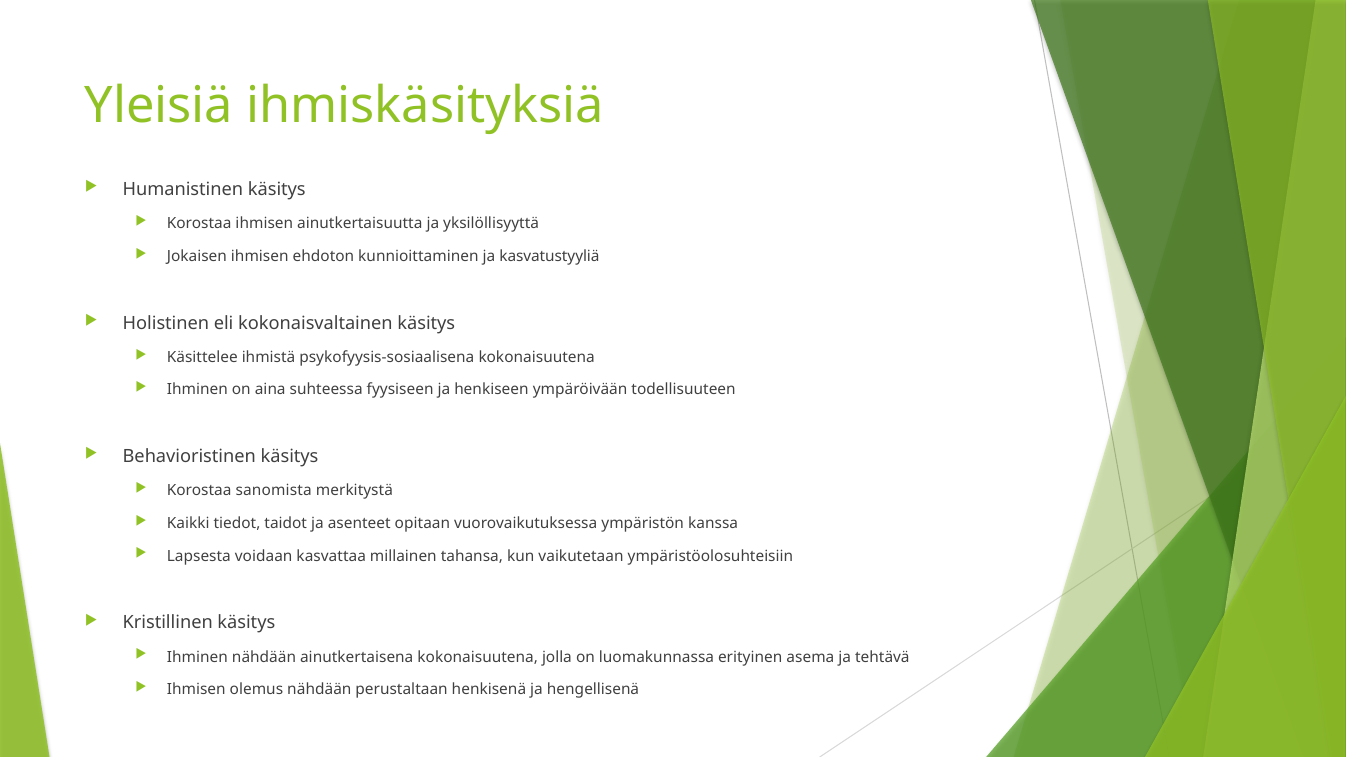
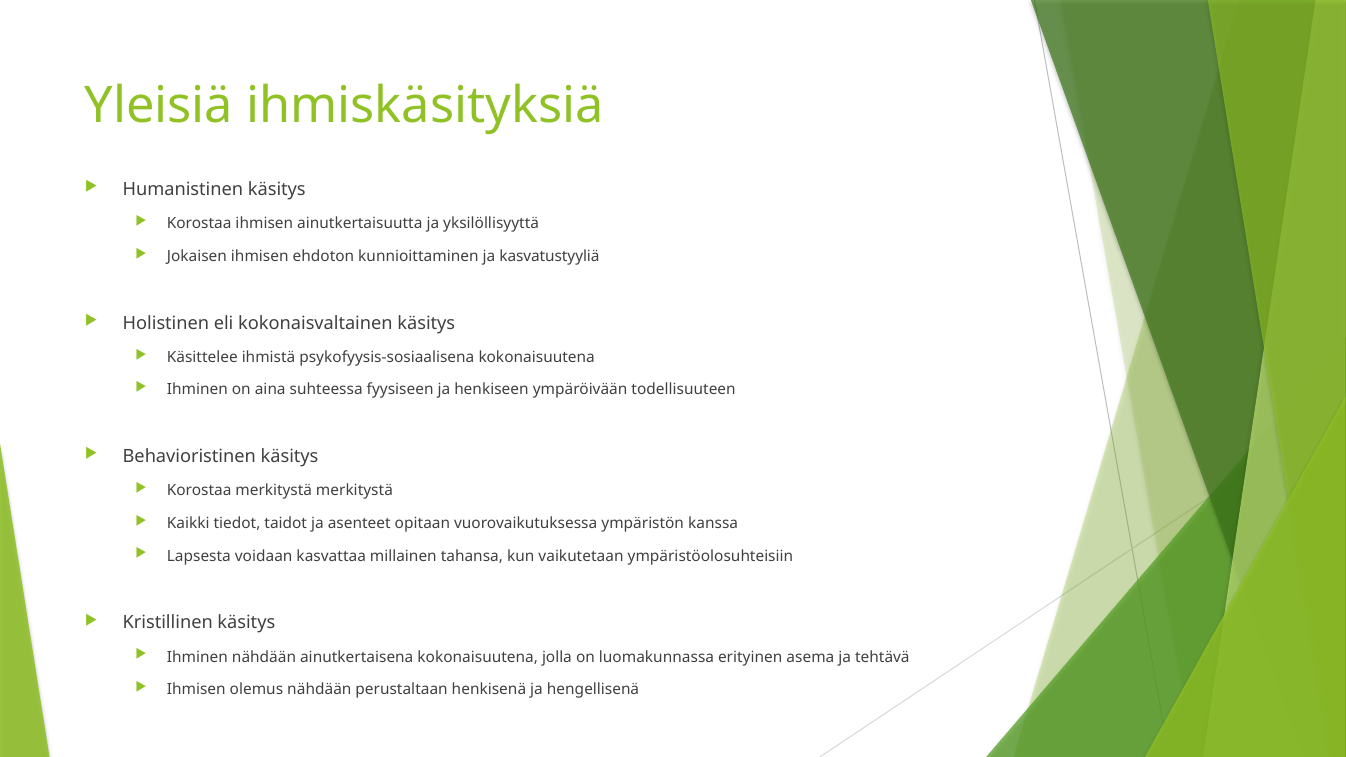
Korostaa sanomista: sanomista -> merkitystä
